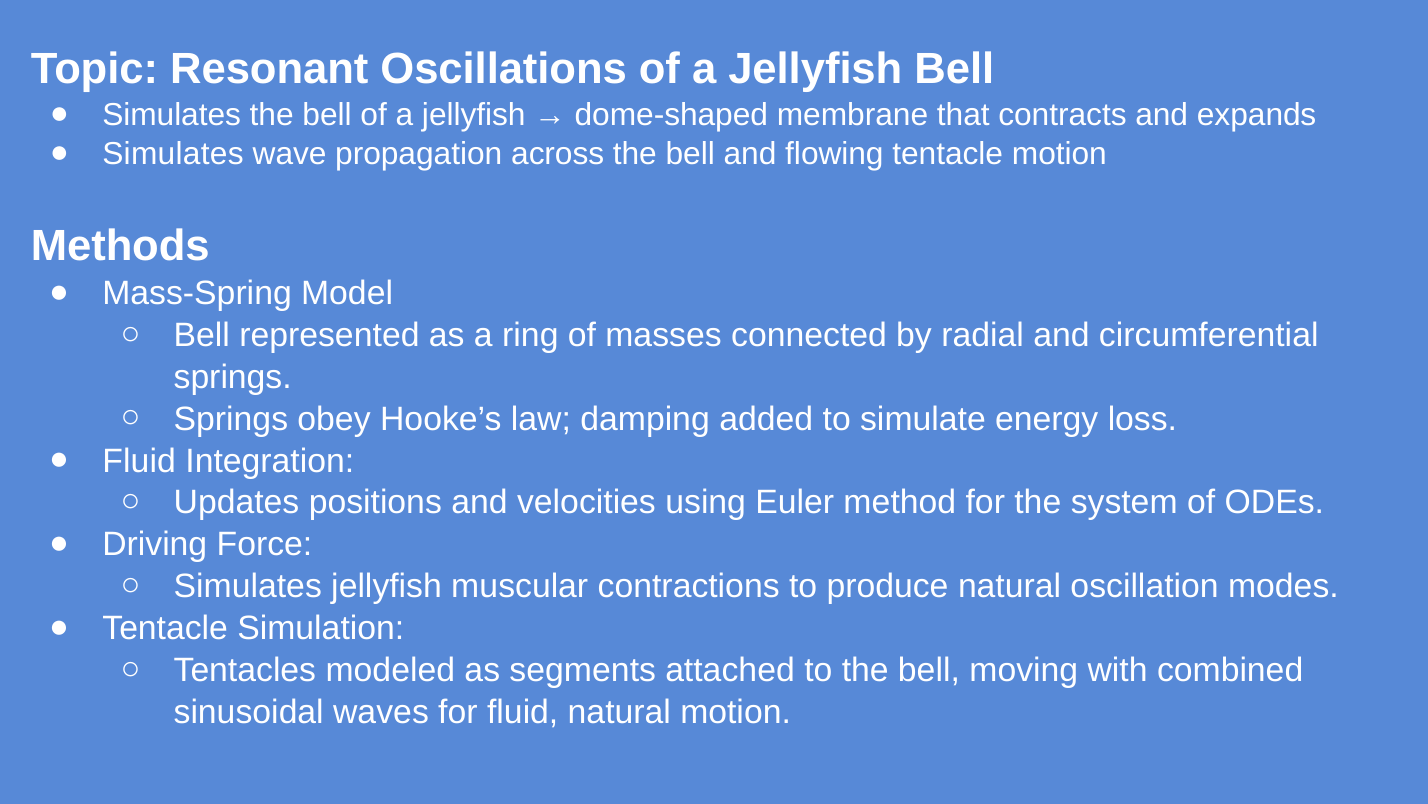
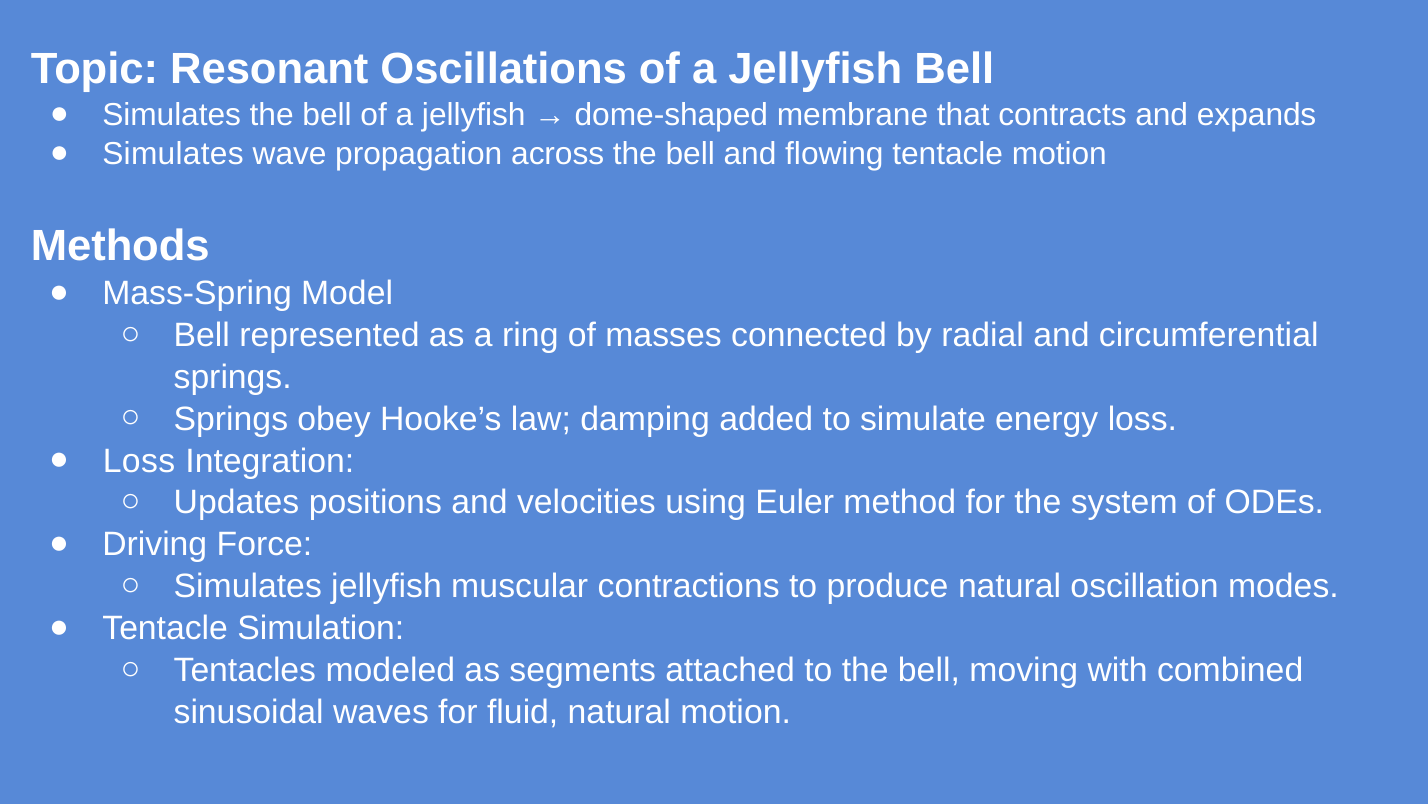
Fluid at (139, 460): Fluid -> Loss
